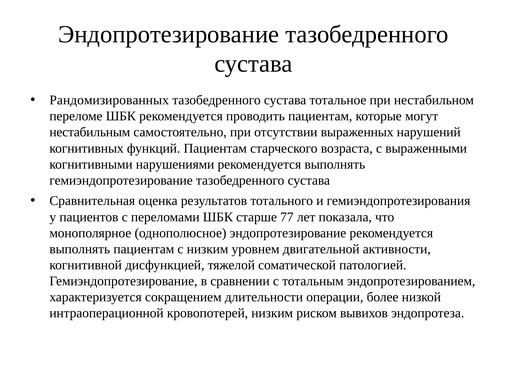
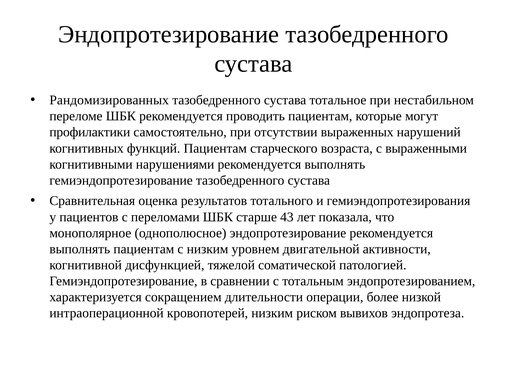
нестабильным: нестабильным -> профилактики
77: 77 -> 43
